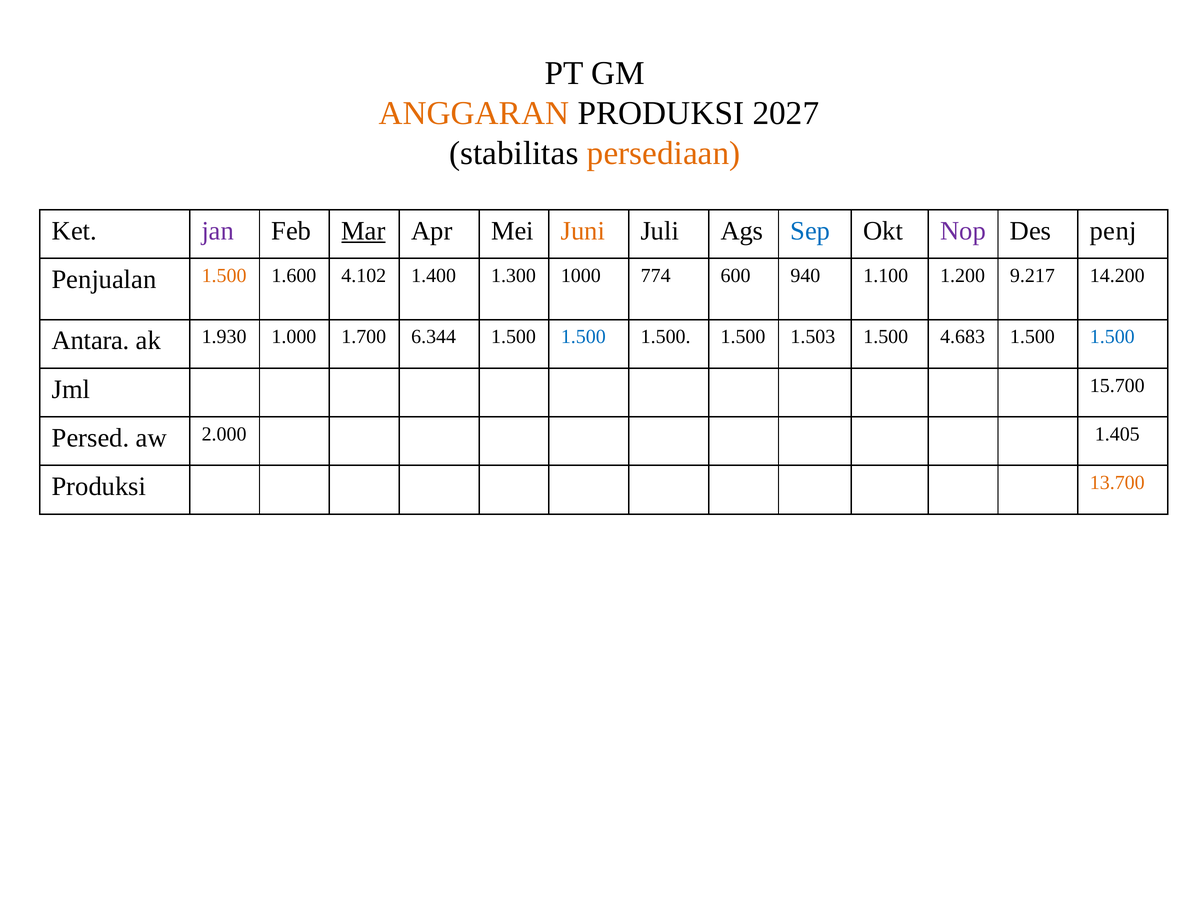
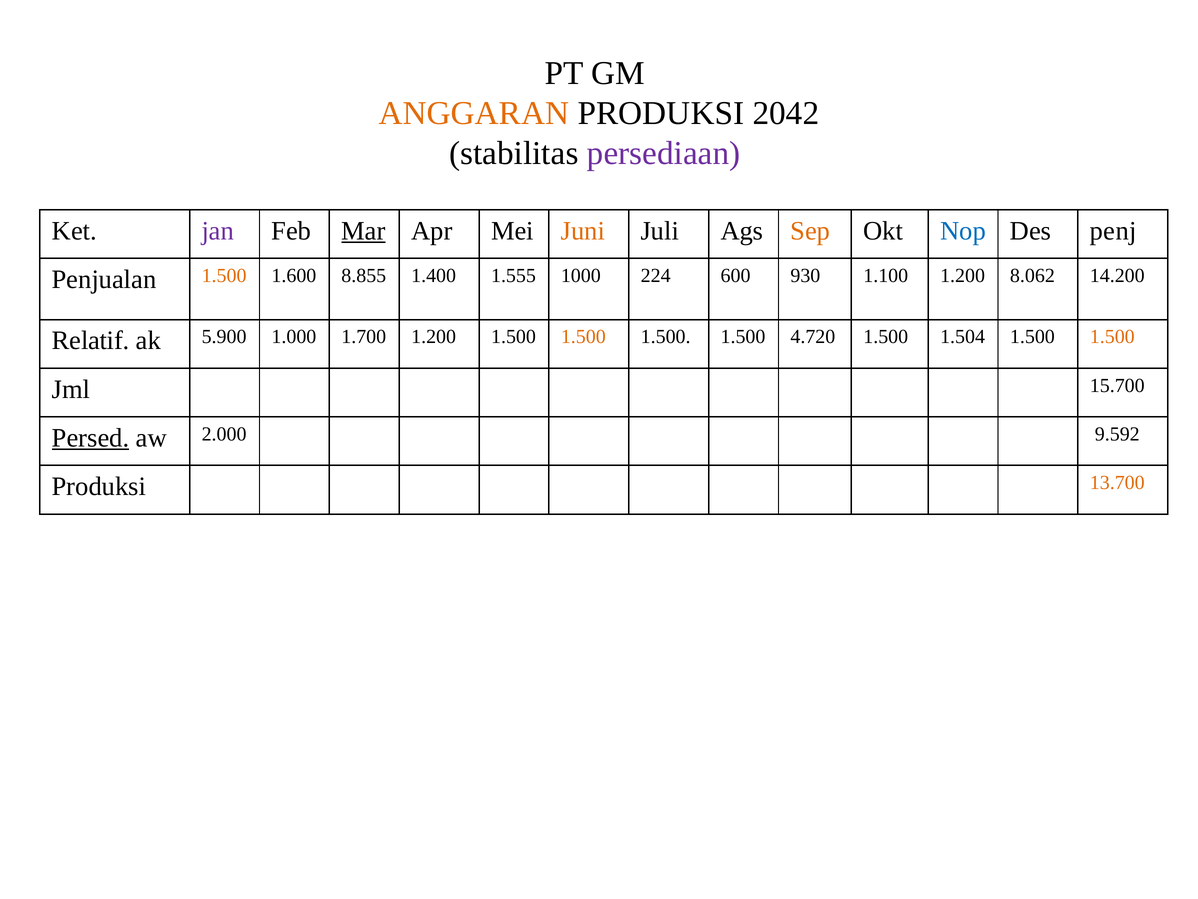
2027: 2027 -> 2042
persediaan colour: orange -> purple
Sep colour: blue -> orange
Nop colour: purple -> blue
4.102: 4.102 -> 8.855
1.300: 1.300 -> 1.555
774: 774 -> 224
940: 940 -> 930
9.217: 9.217 -> 8.062
Antara: Antara -> Relatif
1.930: 1.930 -> 5.900
1.700 6.344: 6.344 -> 1.200
1.500 at (583, 337) colour: blue -> orange
1.503: 1.503 -> 4.720
4.683: 4.683 -> 1.504
1.500 at (1112, 337) colour: blue -> orange
Persed underline: none -> present
1.405: 1.405 -> 9.592
